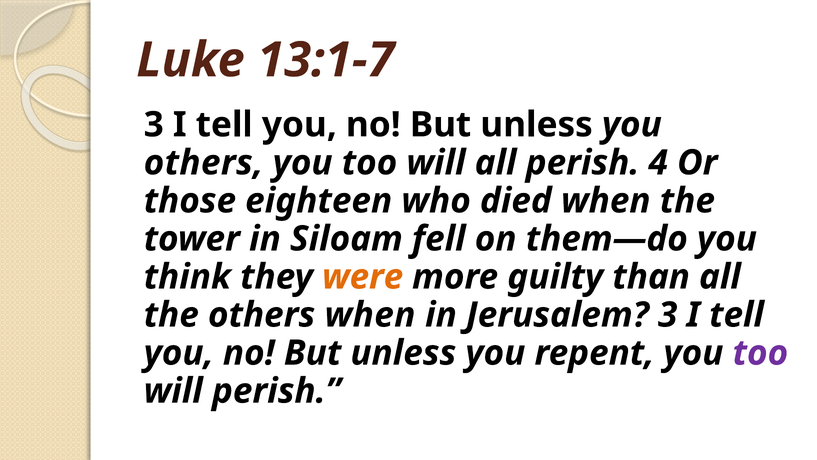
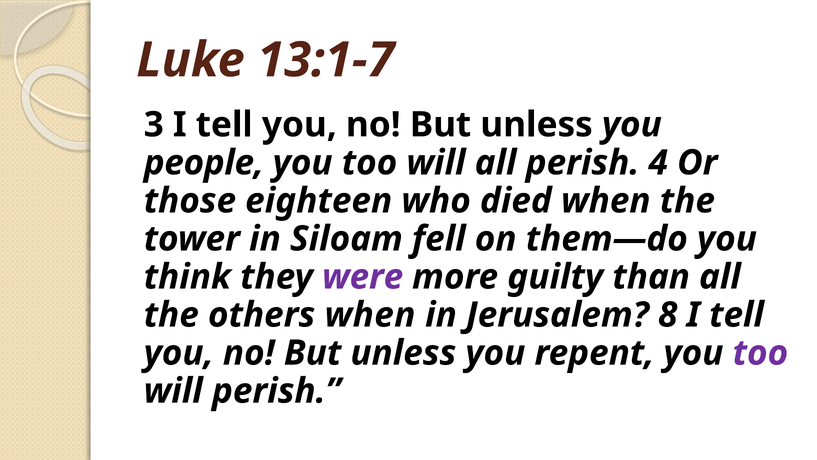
others at (203, 163): others -> people
were colour: orange -> purple
Jerusalem 3: 3 -> 8
